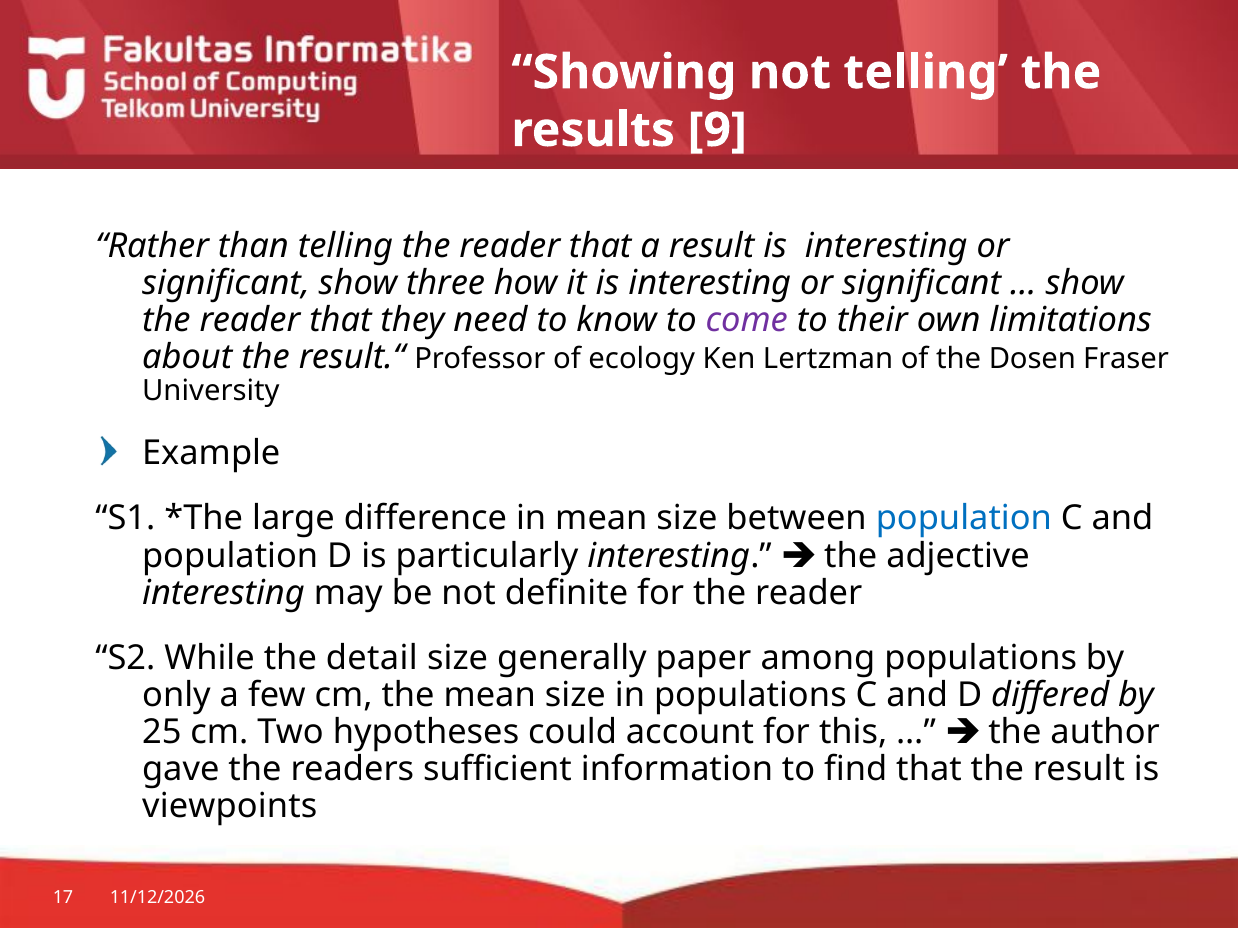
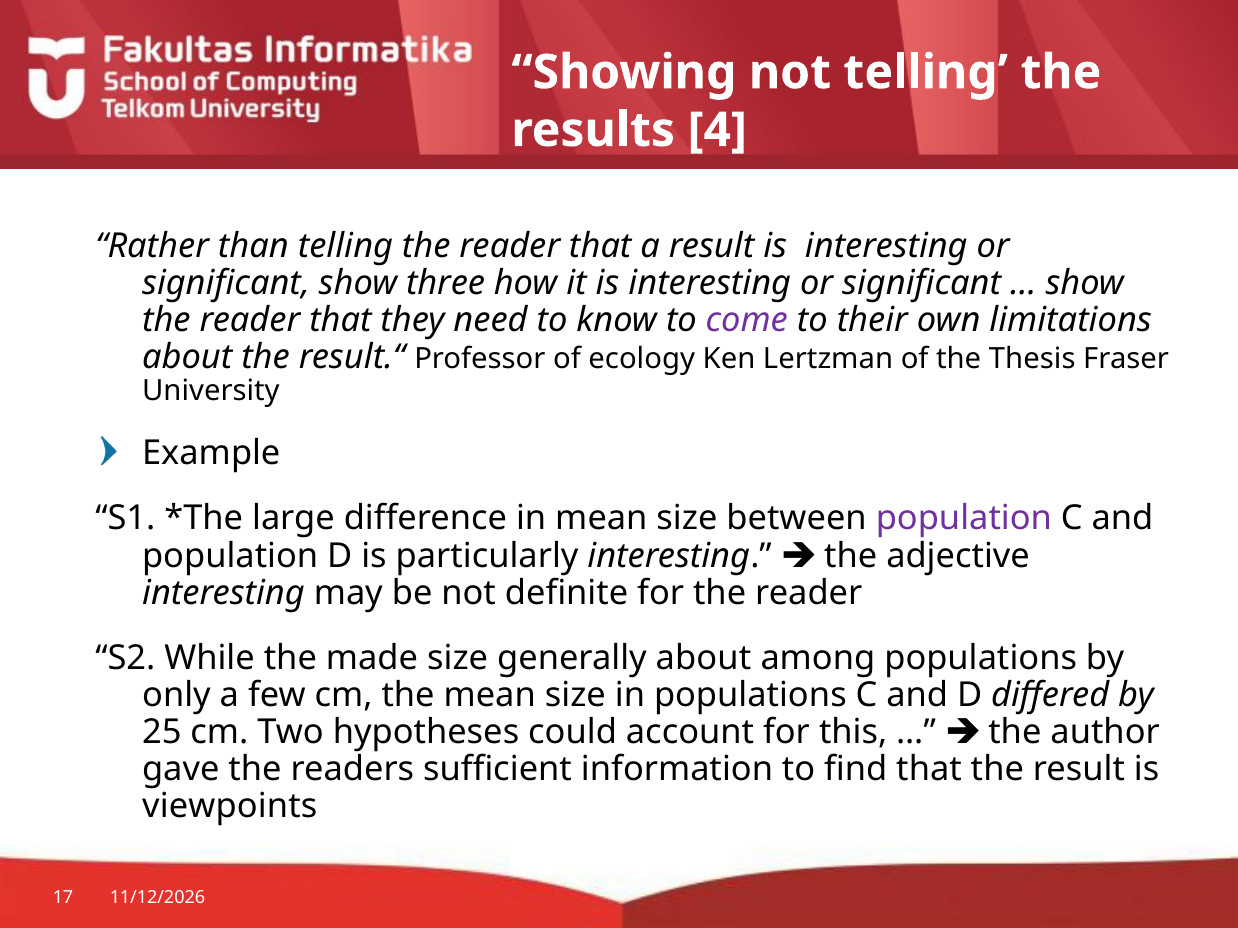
9: 9 -> 4
Dosen: Dosen -> Thesis
population at (964, 519) colour: blue -> purple
detail: detail -> made
generally paper: paper -> about
